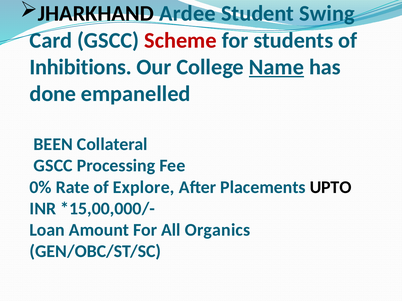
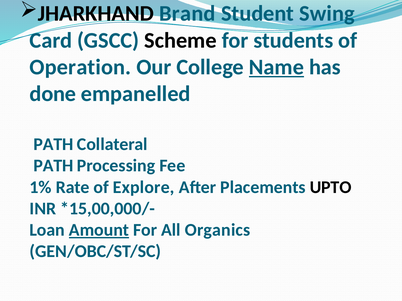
Ardee: Ardee -> Brand
Scheme colour: red -> black
Inhibitions: Inhibitions -> Operation
BEEN at (53, 145): BEEN -> PATH
GSCC at (53, 166): GSCC -> PATH
0%: 0% -> 1%
Amount underline: none -> present
